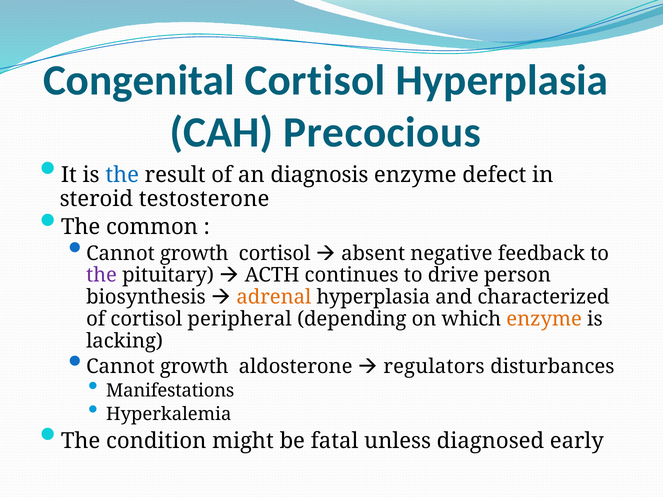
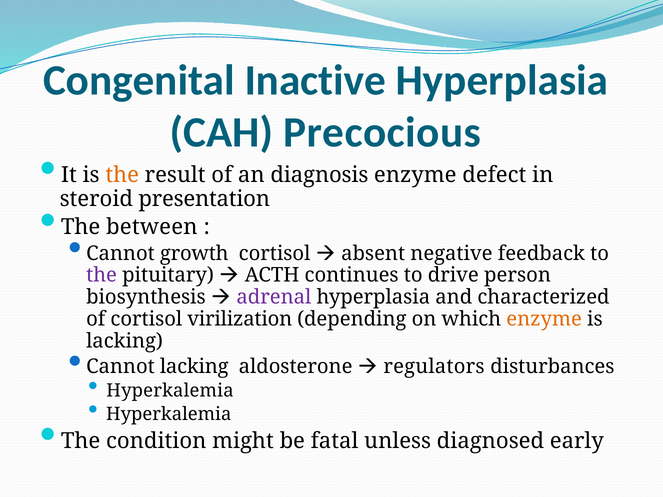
Congenital Cortisol: Cortisol -> Inactive
the at (122, 175) colour: blue -> orange
testosterone: testosterone -> presentation
common: common -> between
adrenal colour: orange -> purple
peripheral: peripheral -> virilization
growth at (194, 367): growth -> lacking
Manifestations at (170, 391): Manifestations -> Hyperkalemia
